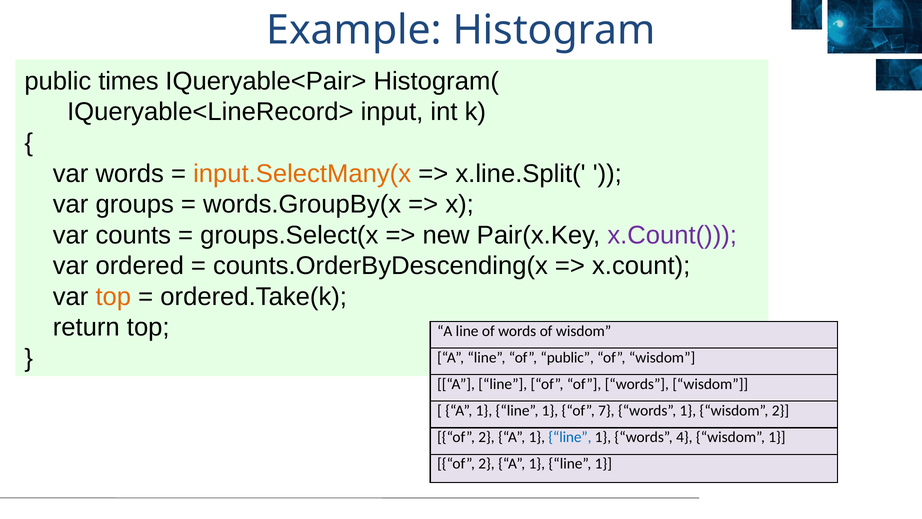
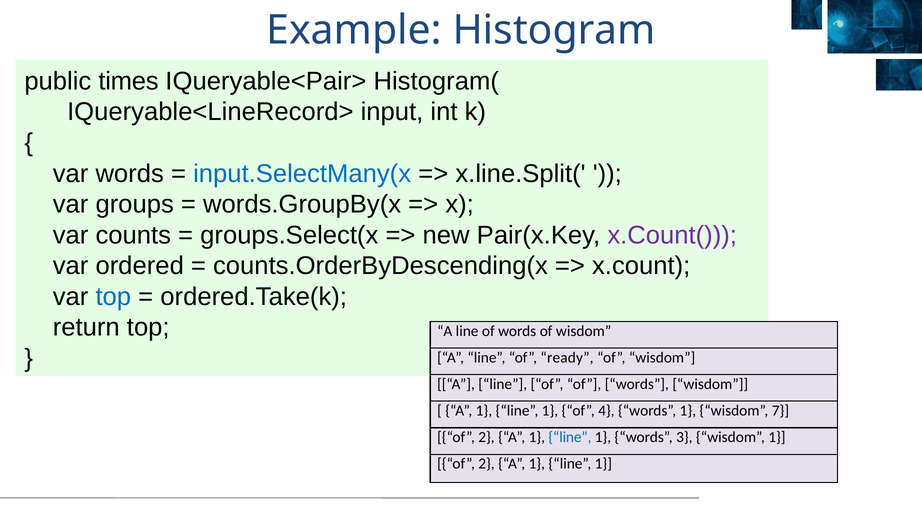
input.SelectMany(x colour: orange -> blue
top at (113, 296) colour: orange -> blue
of public: public -> ready
7: 7 -> 4
wisdom 2: 2 -> 7
4: 4 -> 3
